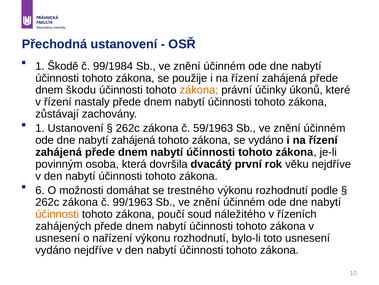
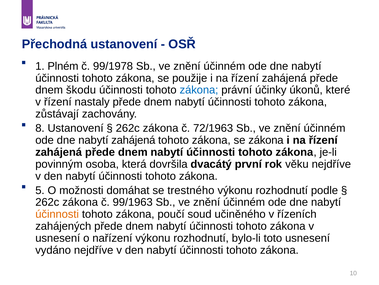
Škodě: Škodě -> Plném
99/1984: 99/1984 -> 99/1978
zákona at (199, 90) colour: orange -> blue
1 at (40, 128): 1 -> 8
59/1963: 59/1963 -> 72/1963
se vydáno: vydáno -> zákona
6: 6 -> 5
náležitého: náležitého -> učiněného
